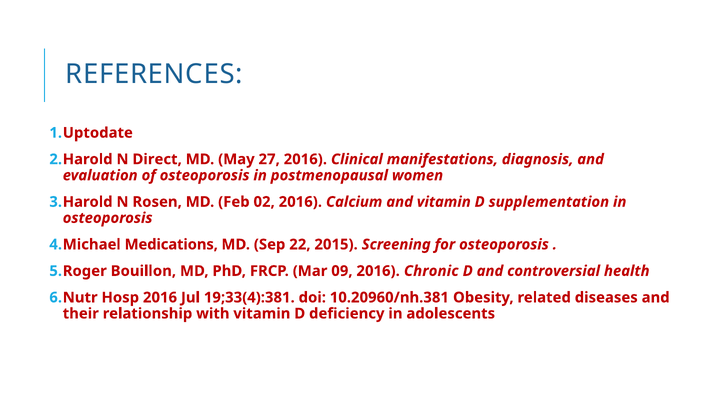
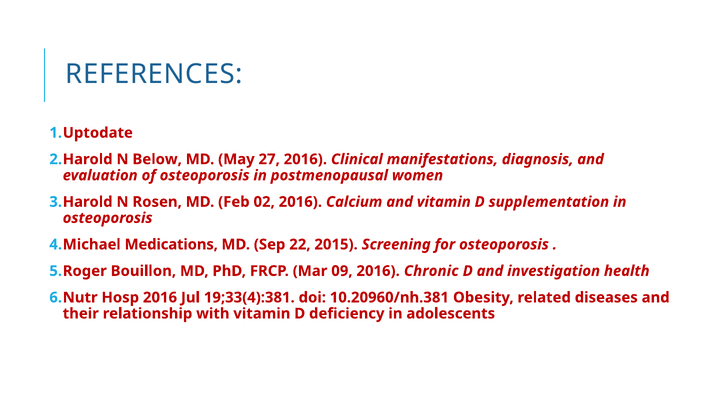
Direct: Direct -> Below
controversial: controversial -> investigation
